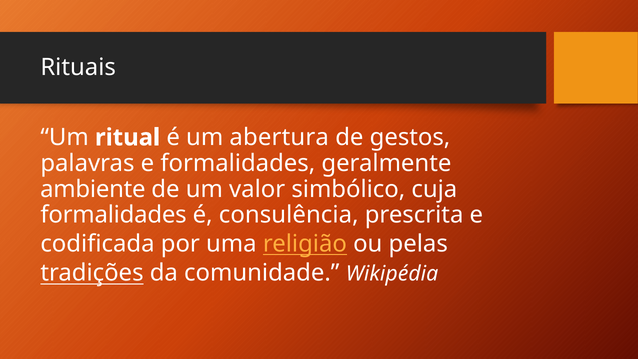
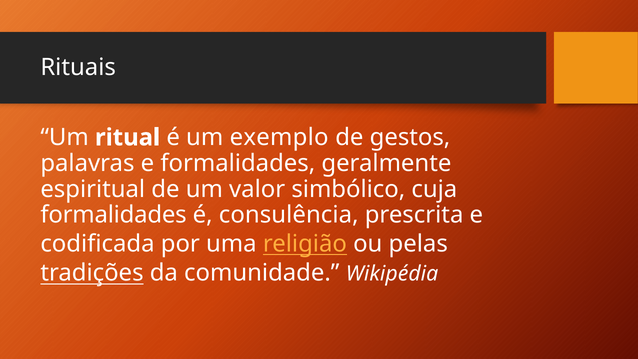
abertura: abertura -> exemplo
ambiente: ambiente -> espiritual
